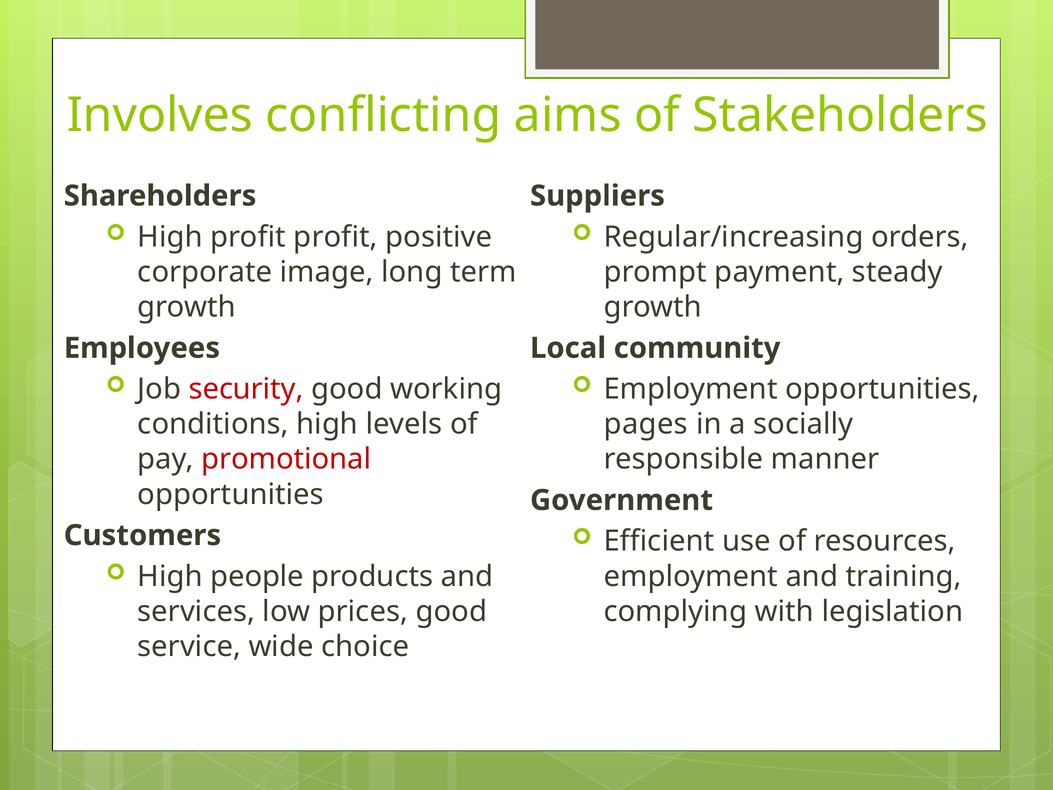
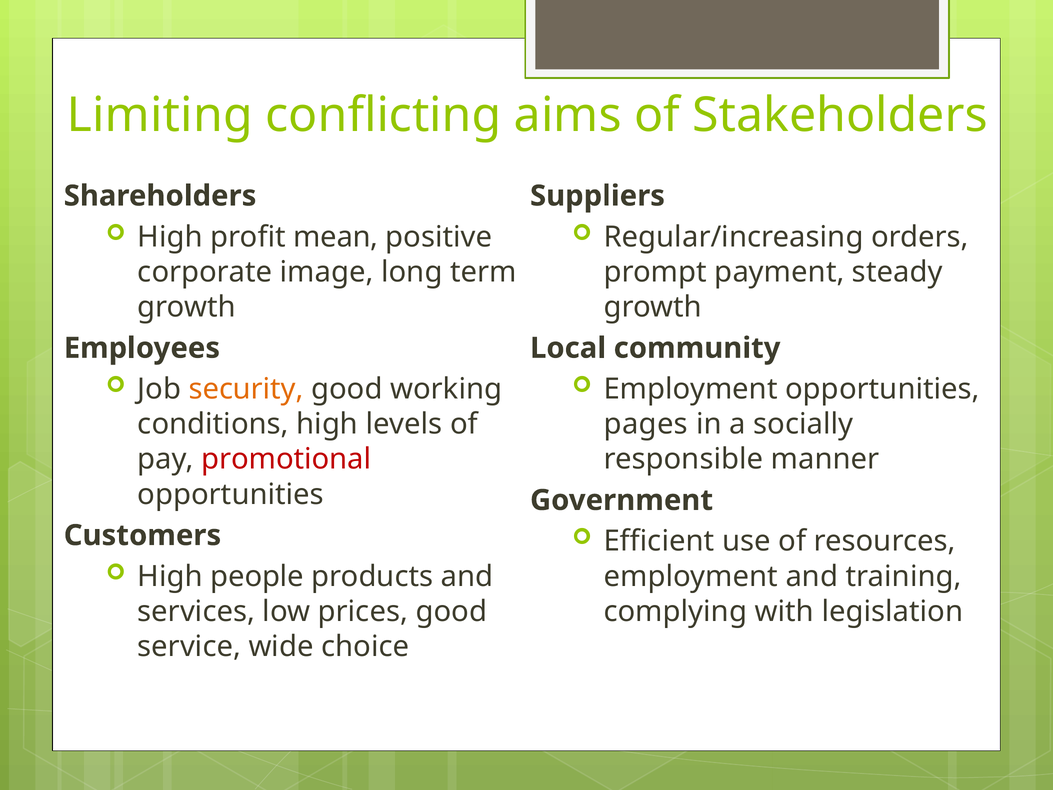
Involves: Involves -> Limiting
profit profit: profit -> mean
security colour: red -> orange
